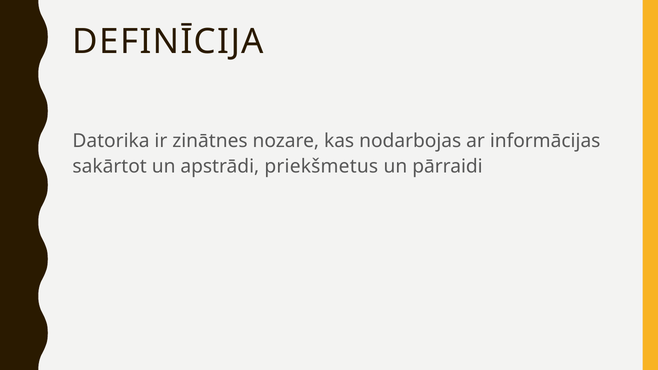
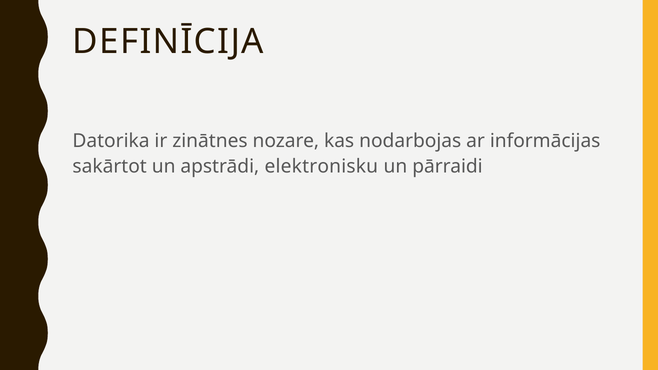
priekšmetus: priekšmetus -> elektronisku
